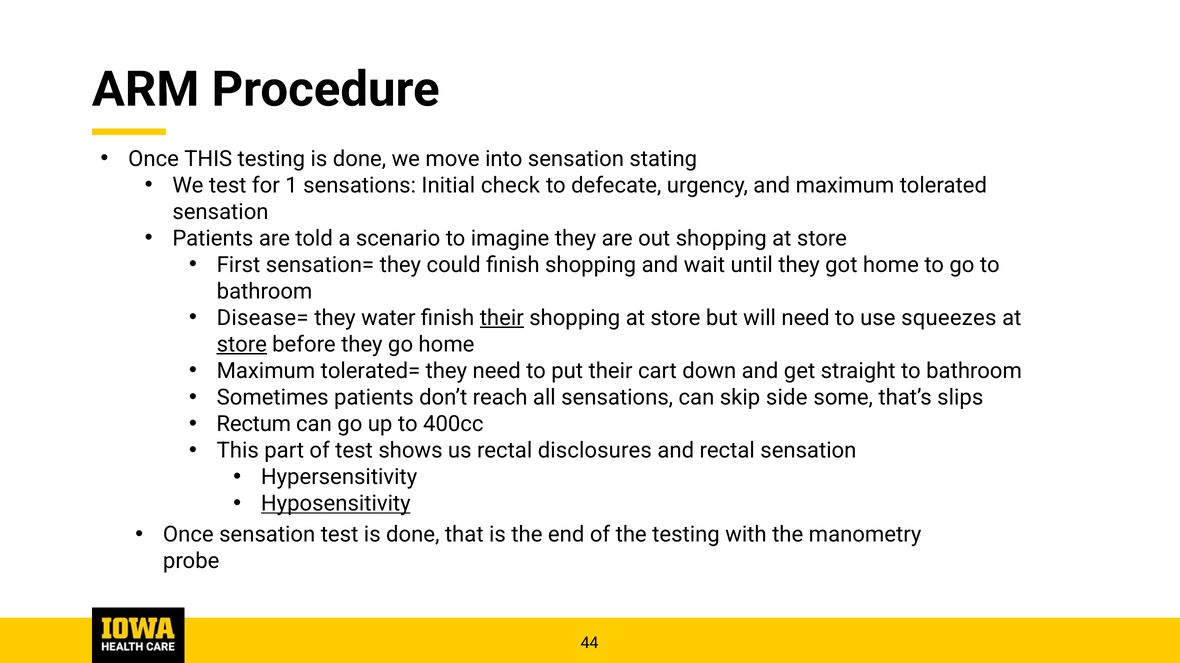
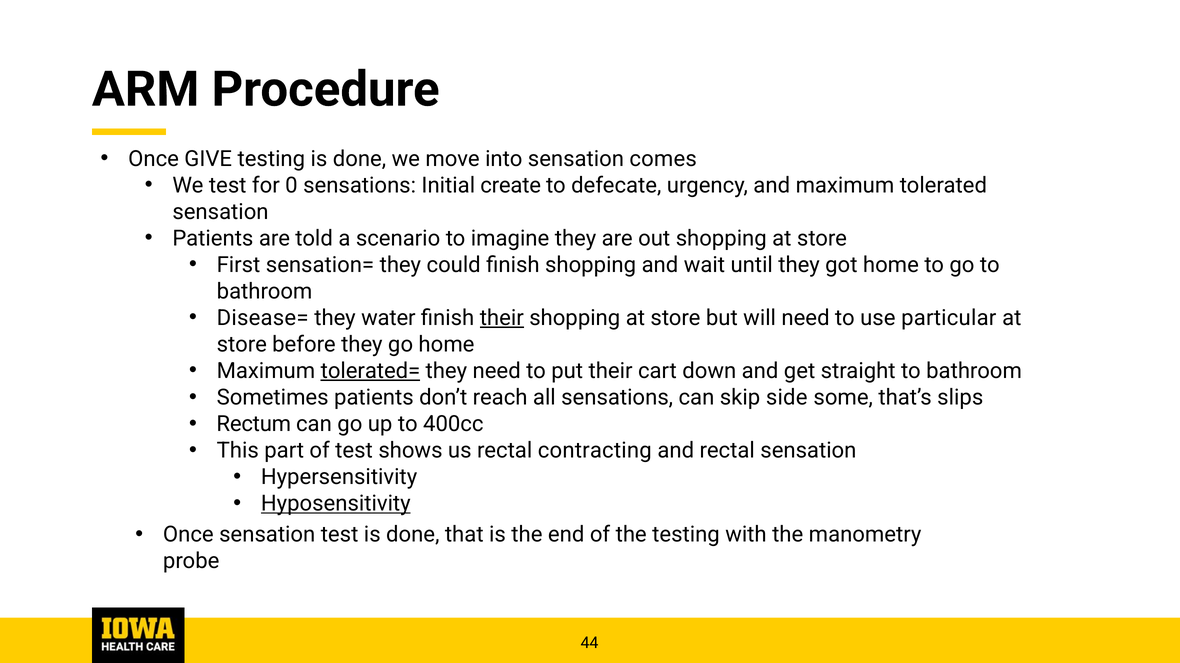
Once THIS: THIS -> GIVE
stating: stating -> comes
1: 1 -> 0
check: check -> create
squeezes: squeezes -> particular
store at (242, 345) underline: present -> none
tolerated= underline: none -> present
disclosures: disclosures -> contracting
